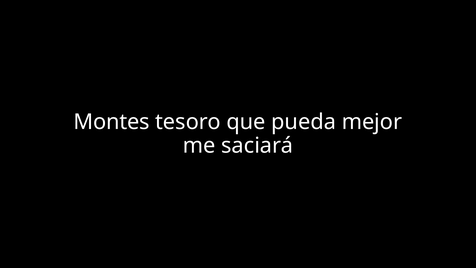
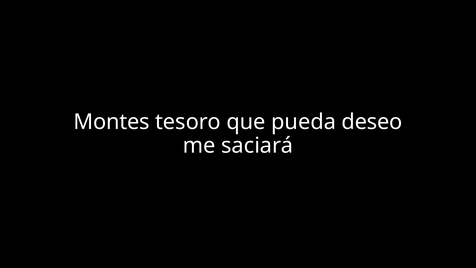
mejor: mejor -> deseo
